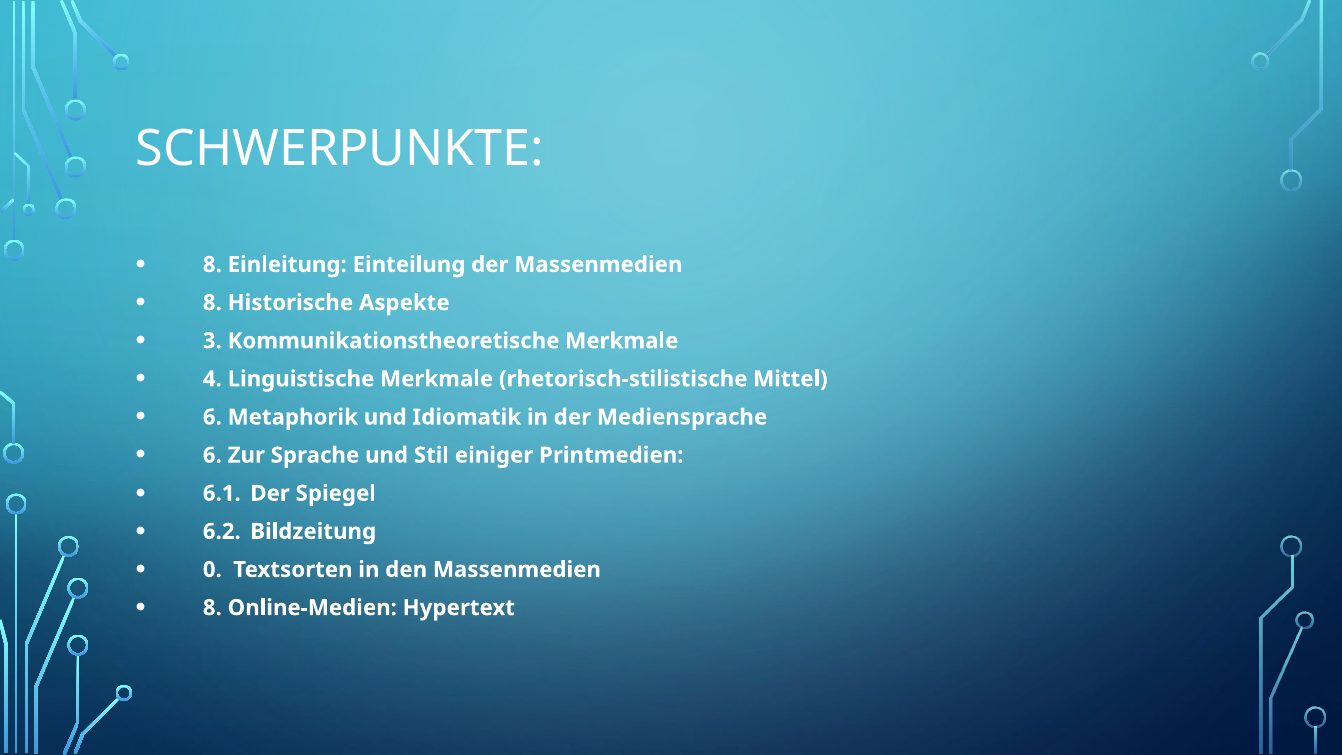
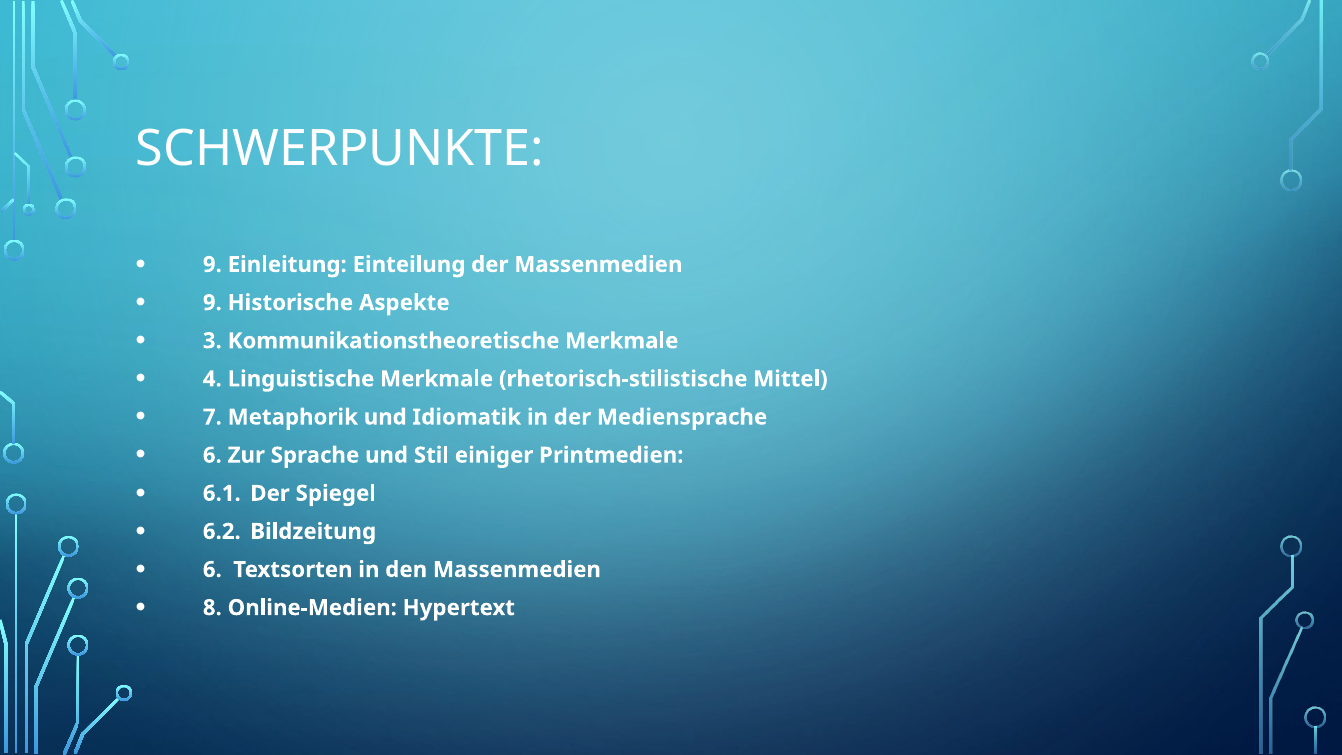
8 at (212, 265): 8 -> 9
8 at (212, 303): 8 -> 9
6 at (212, 417): 6 -> 7
0 at (212, 570): 0 -> 6
